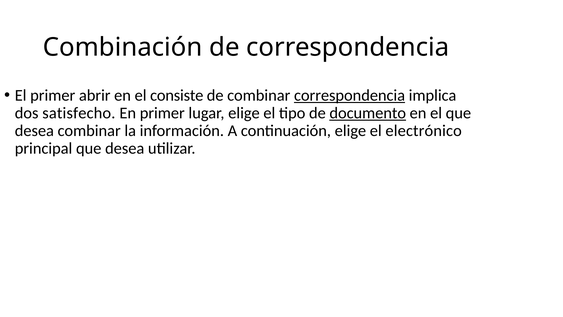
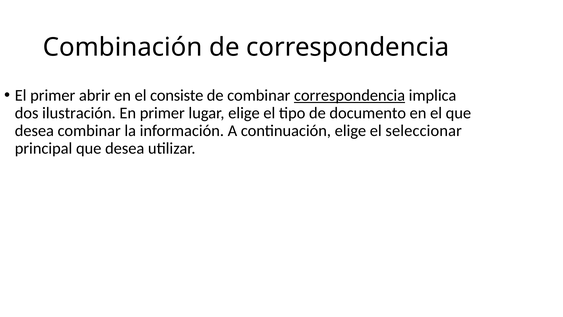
satisfecho: satisfecho -> ilustración
documento underline: present -> none
electrónico: electrónico -> seleccionar
